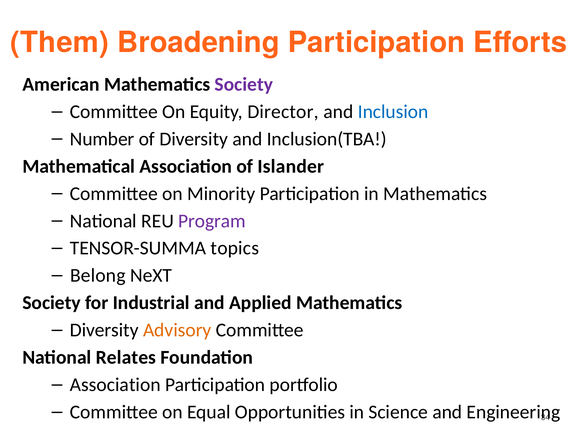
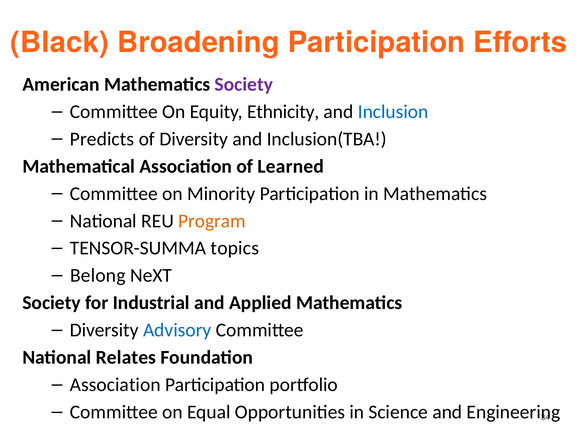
Them: Them -> Black
Director: Director -> Ethnicity
Number: Number -> Predicts
Islander: Islander -> Learned
Program colour: purple -> orange
Advisory colour: orange -> blue
